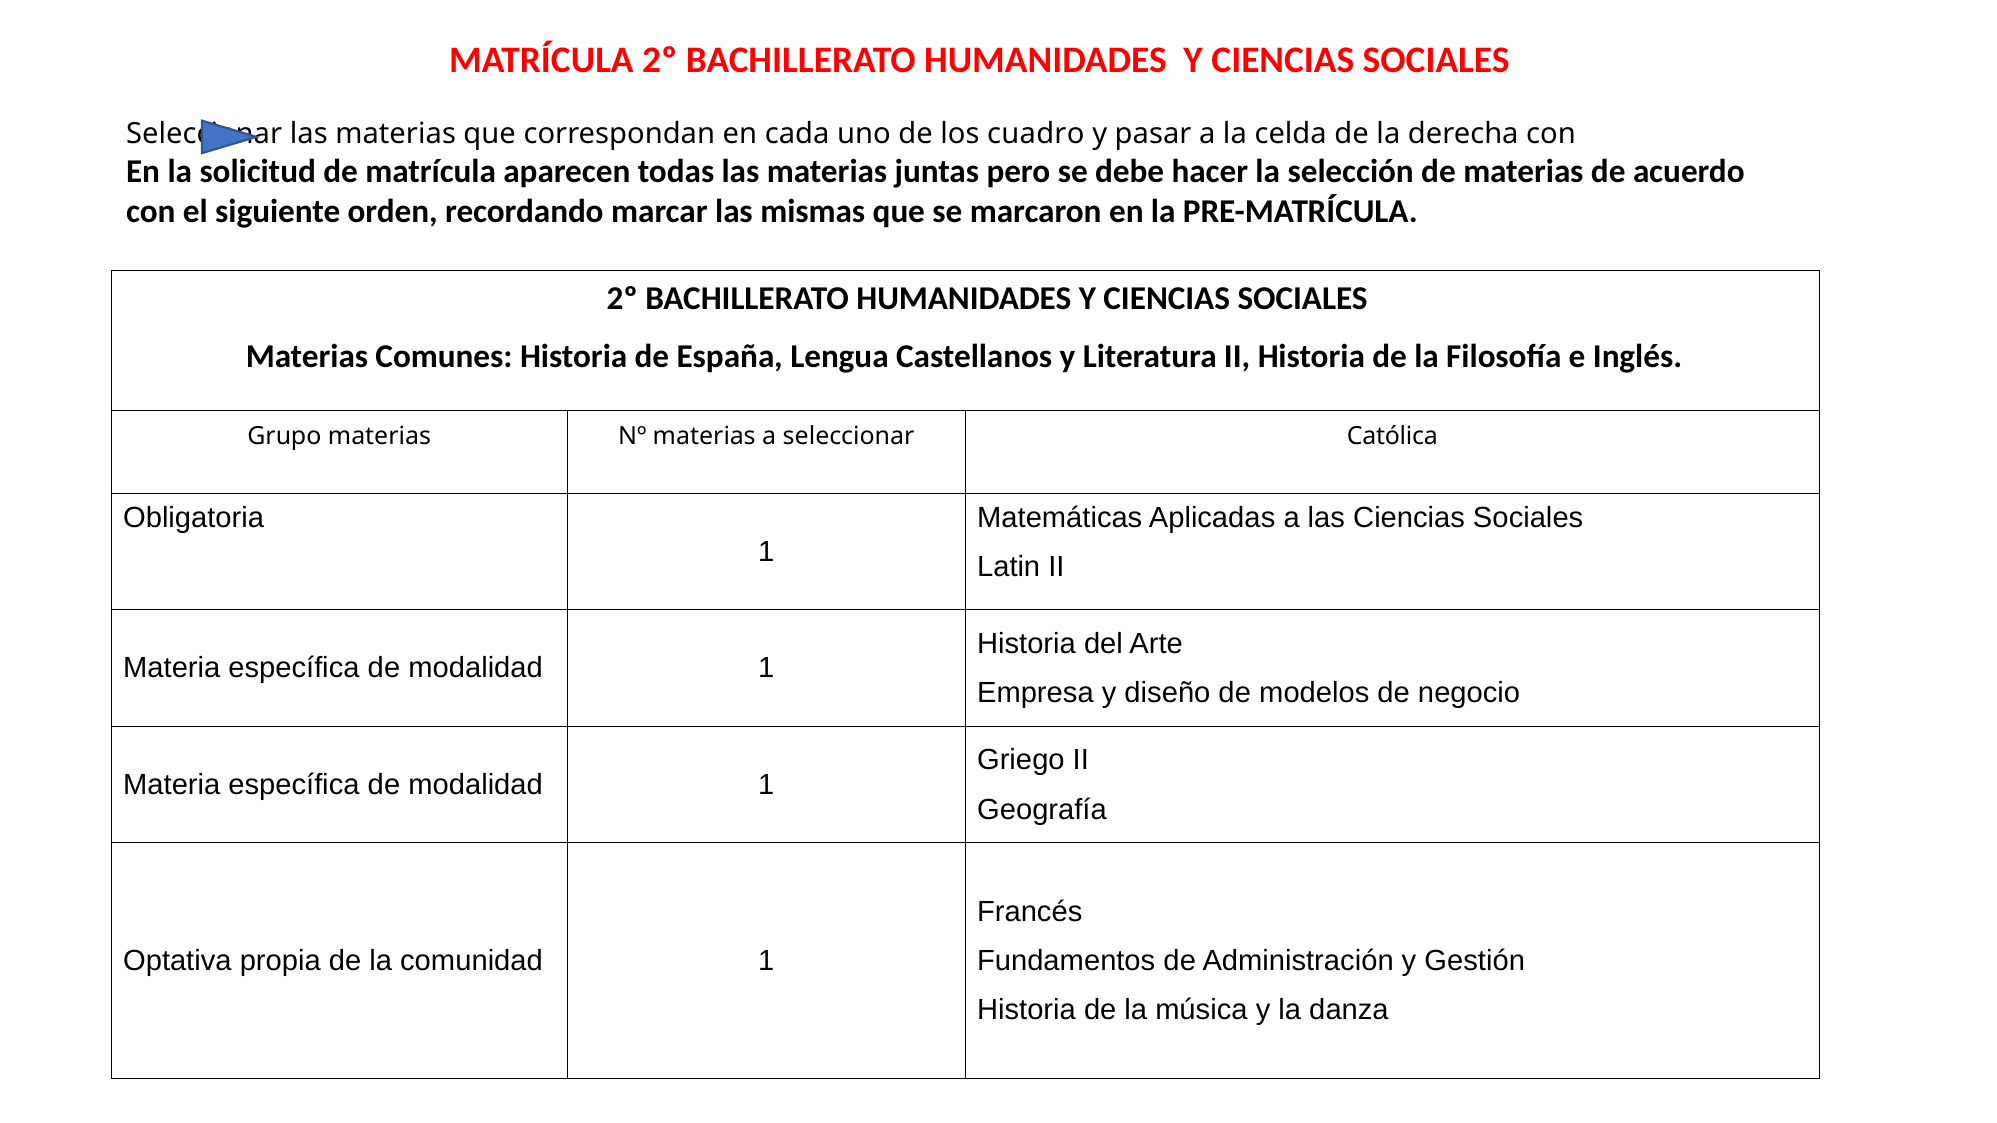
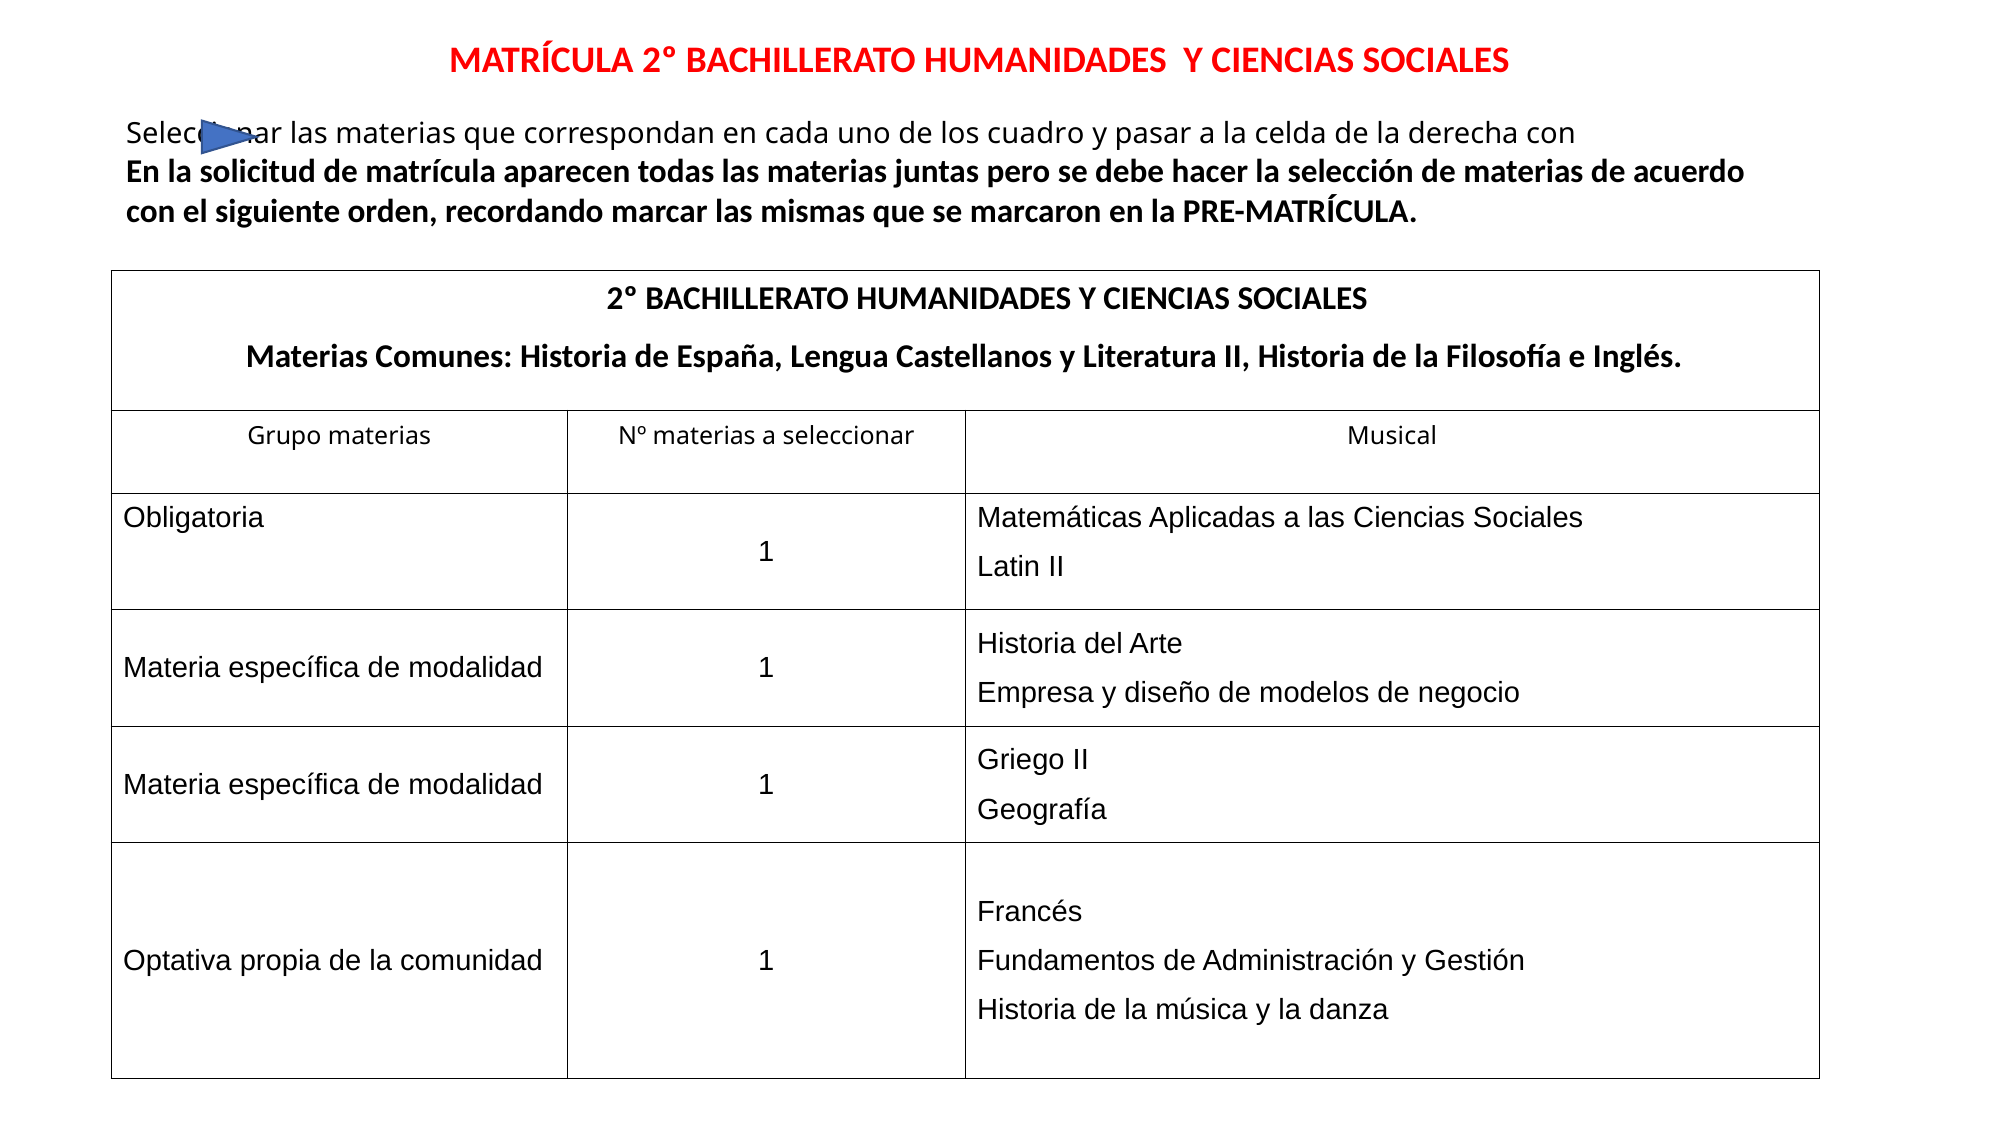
Católica: Católica -> Musical
